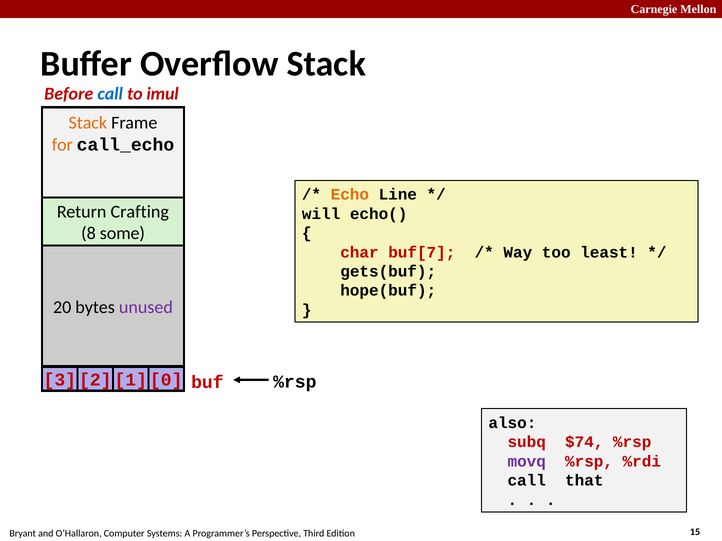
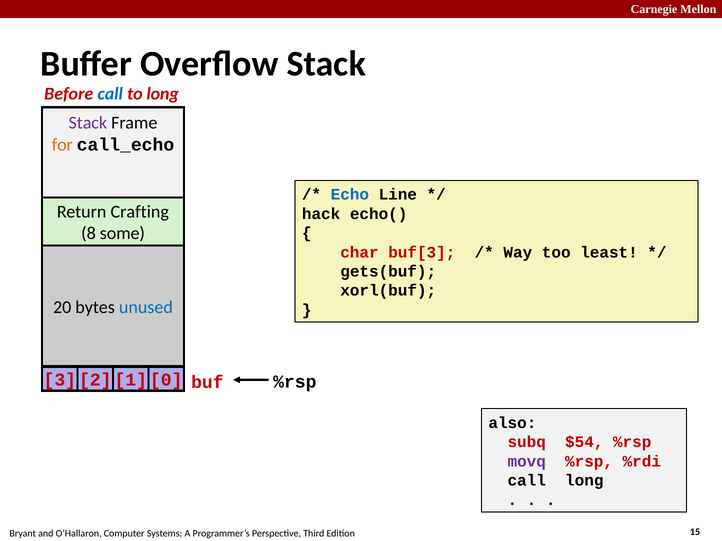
to imul: imul -> long
Stack at (88, 123) colour: orange -> purple
Echo colour: orange -> blue
will: will -> hack
buf[7: buf[7 -> buf[3
hope(buf: hope(buf -> xorl(buf
unused colour: purple -> blue
$74: $74 -> $54
call that: that -> long
